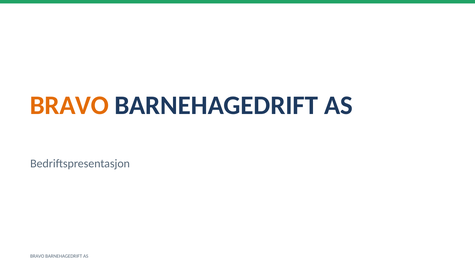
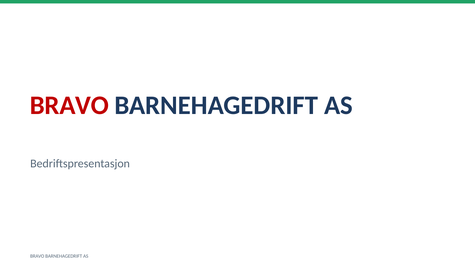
BRAVO at (69, 105) colour: orange -> red
